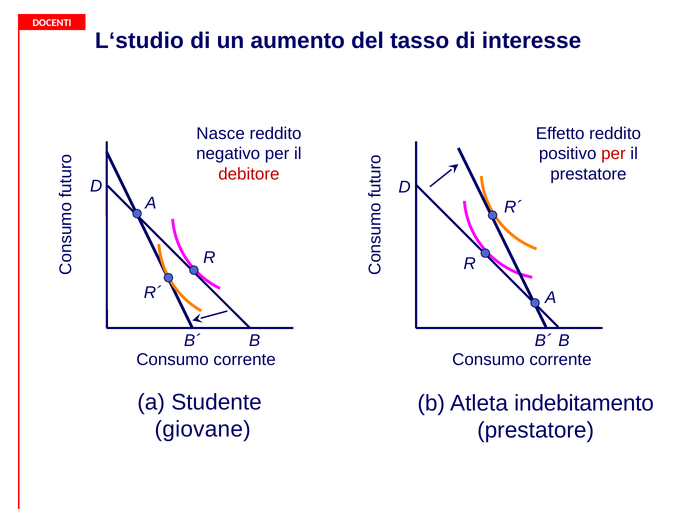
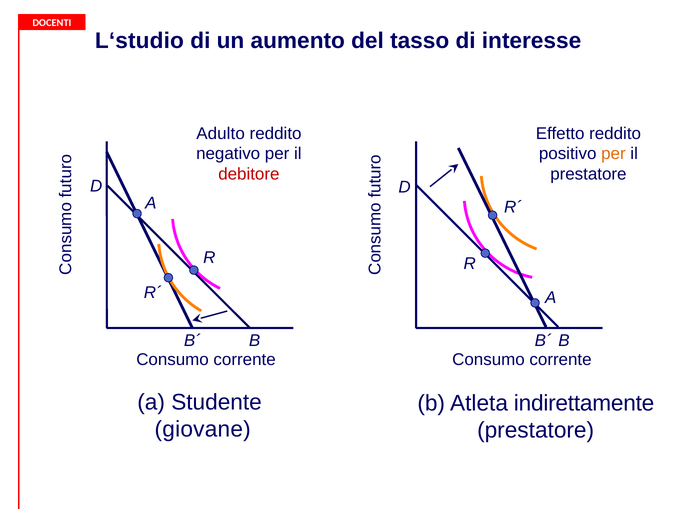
Nasce: Nasce -> Adulto
per at (613, 154) colour: red -> orange
indebitamento: indebitamento -> indirettamente
